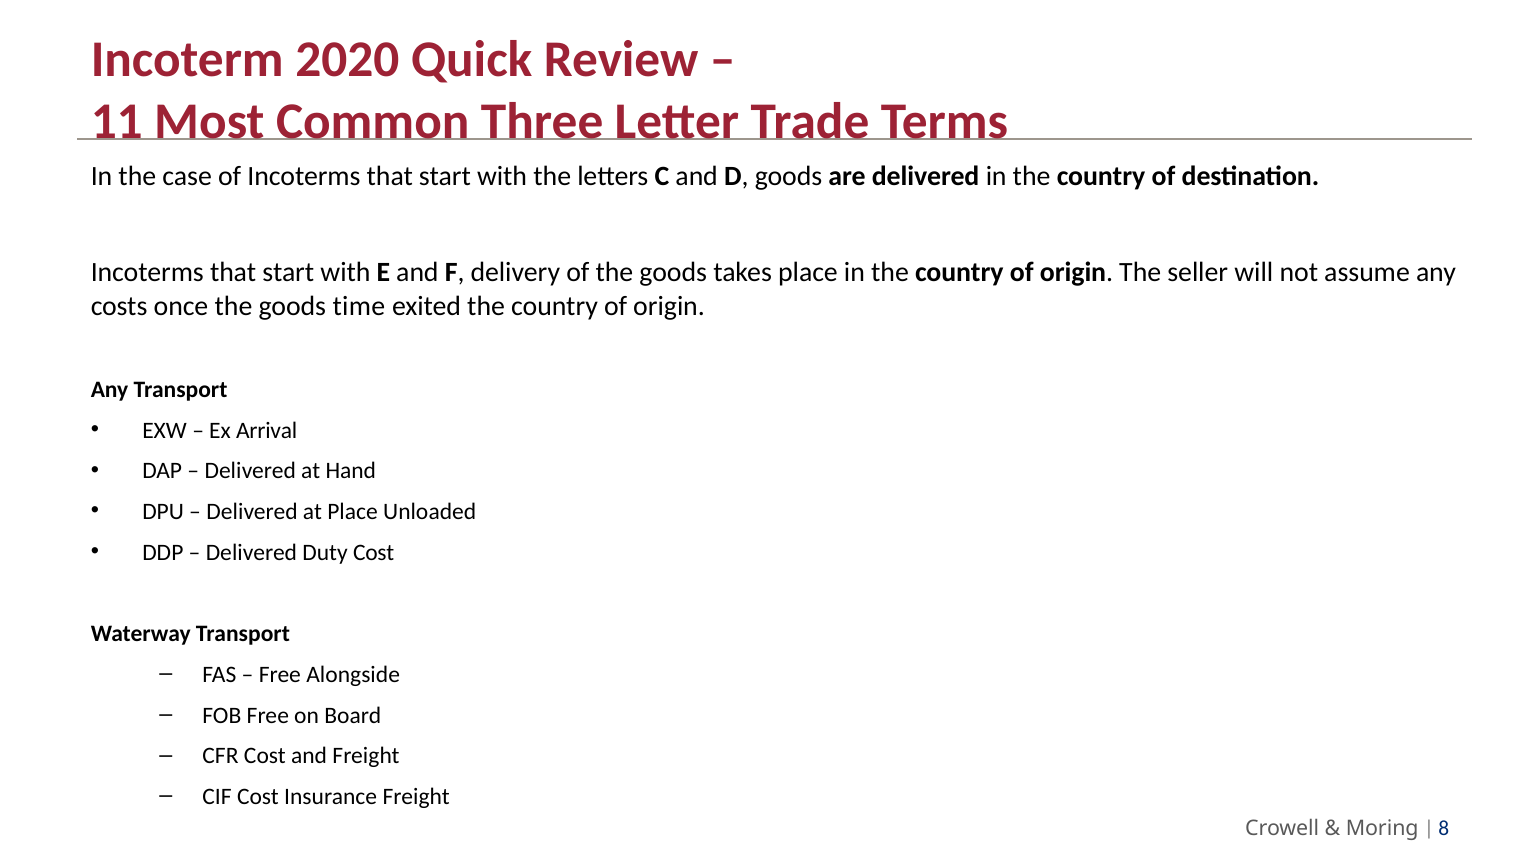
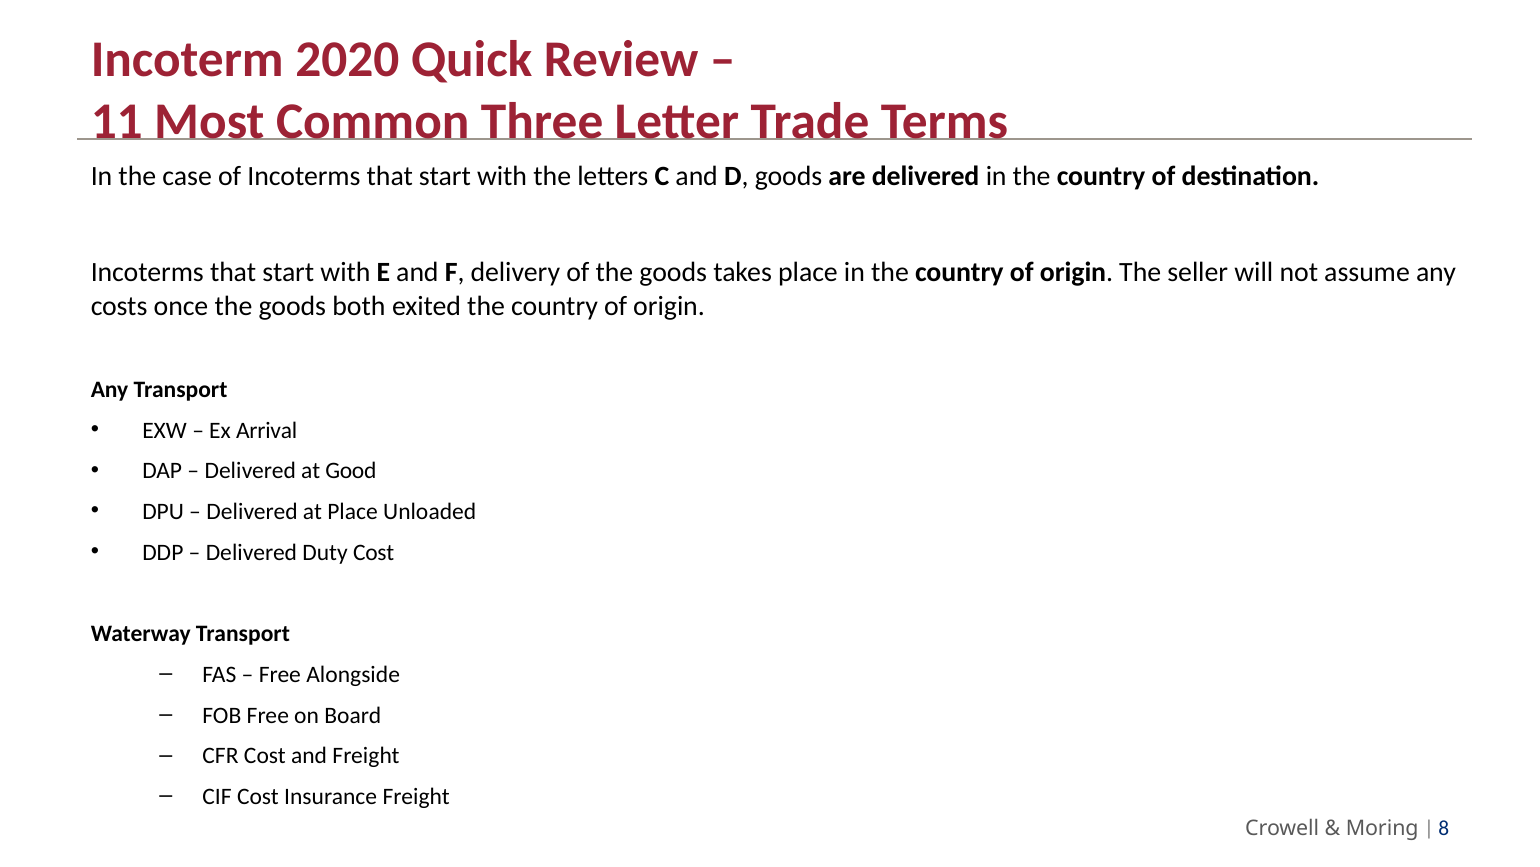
time: time -> both
Hand: Hand -> Good
